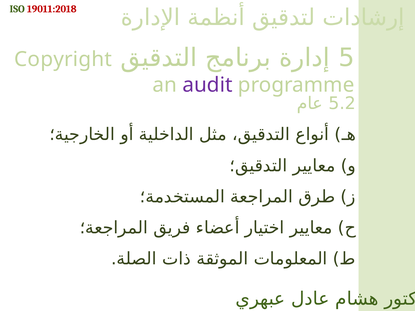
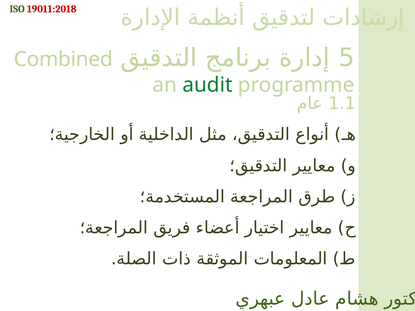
Copyright: Copyright -> Combined
audit colour: purple -> green
5.2: 5.2 -> 1.1
